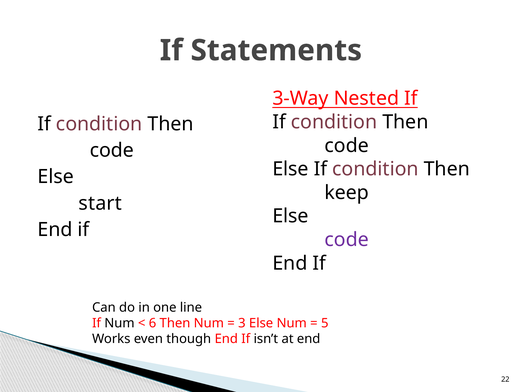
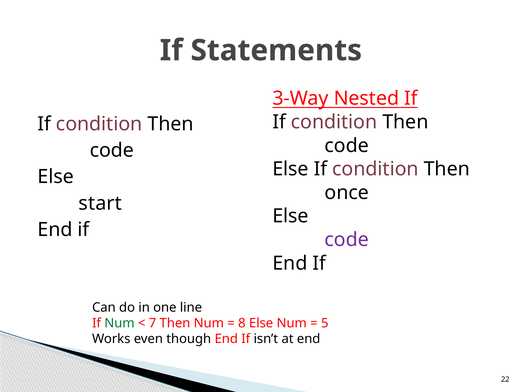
keep: keep -> once
Num at (119, 323) colour: black -> green
6: 6 -> 7
3: 3 -> 8
